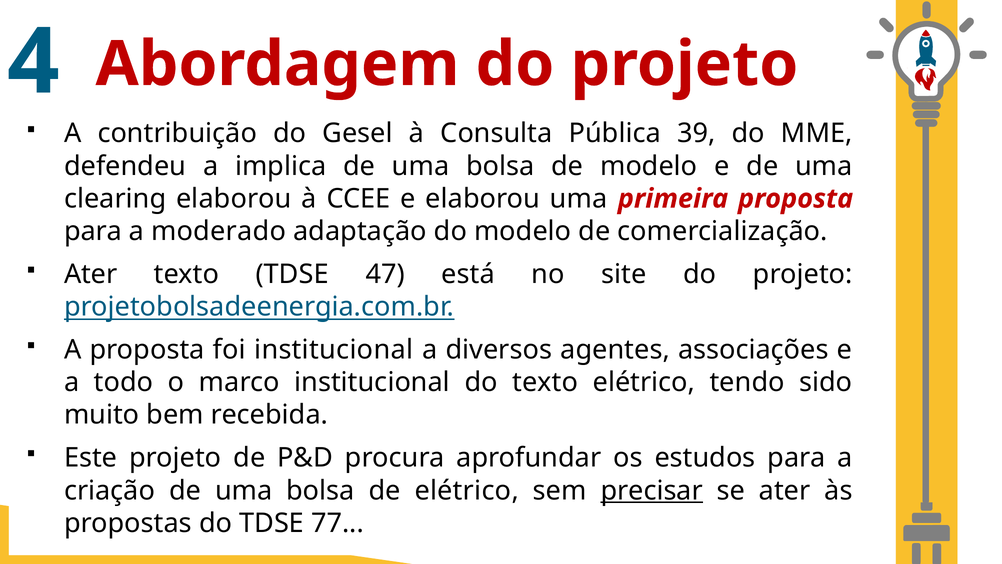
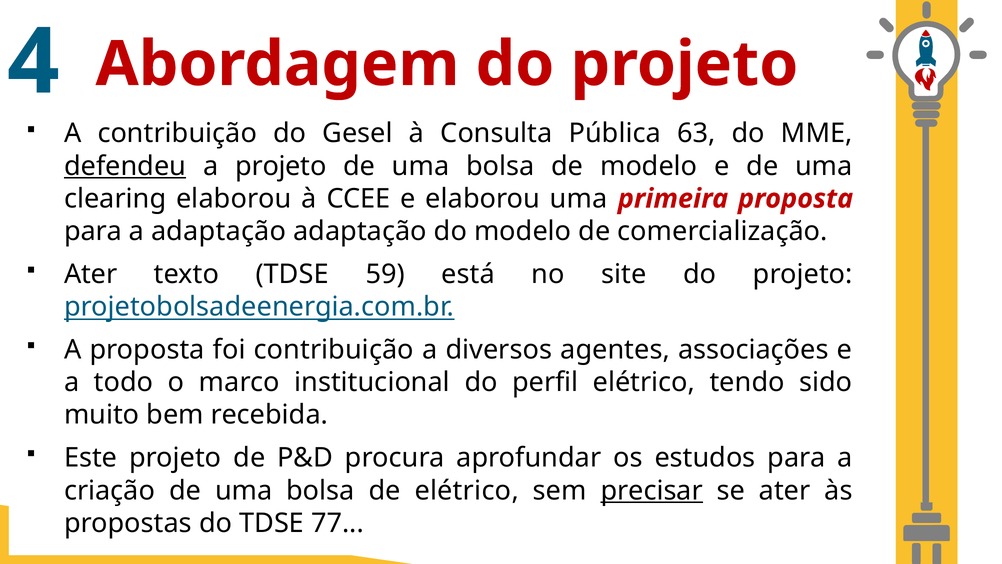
39: 39 -> 63
defendeu underline: none -> present
a implica: implica -> projeto
a moderado: moderado -> adaptação
47: 47 -> 59
foi institucional: institucional -> contribuição
do texto: texto -> perfil
